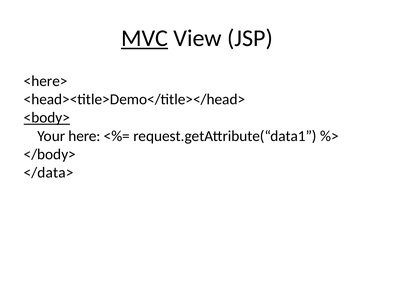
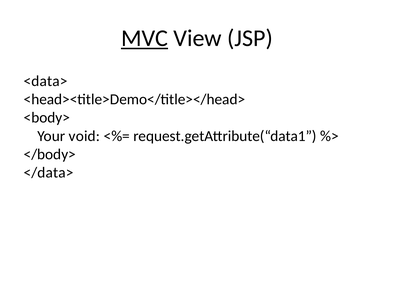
<here>: <here> -> <data>
<body> underline: present -> none
here: here -> void
